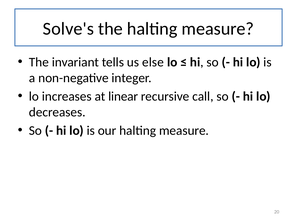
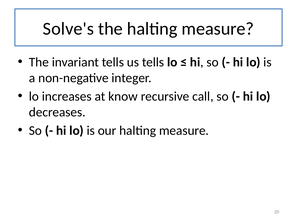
us else: else -> tells
linear: linear -> know
